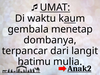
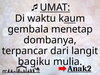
hatimu: hatimu -> bagiku
